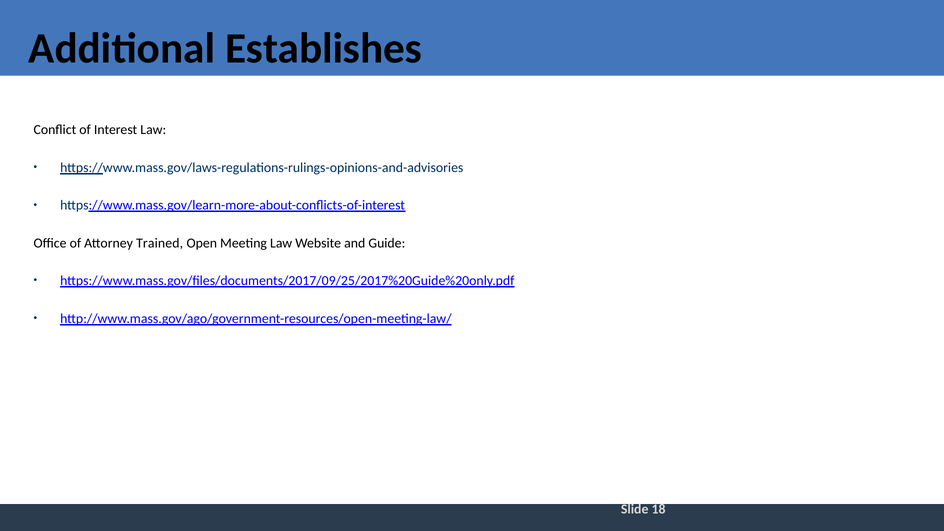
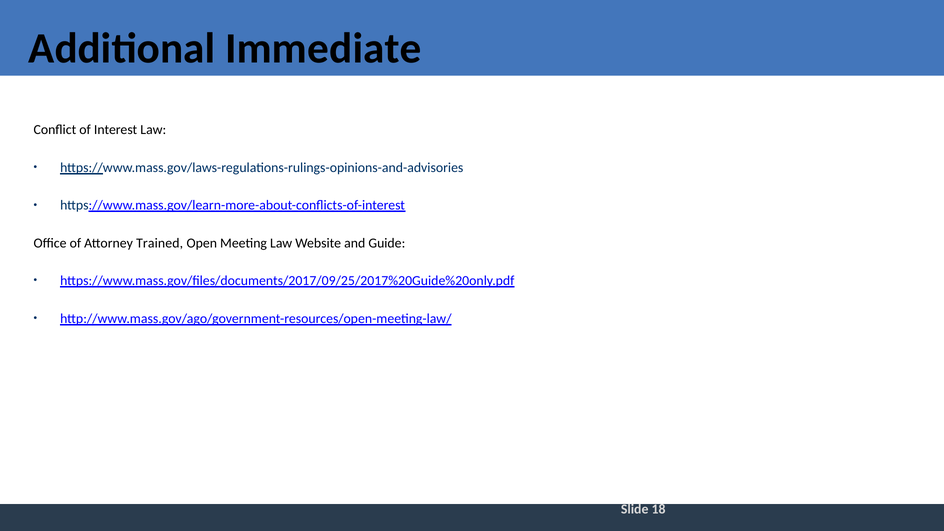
Establishes: Establishes -> Immediate
